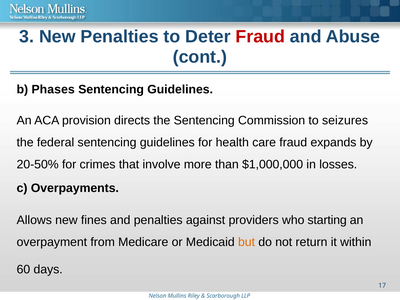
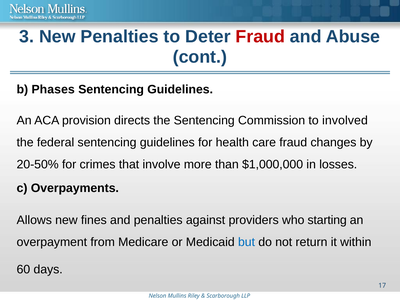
seizures: seizures -> involved
expands: expands -> changes
but colour: orange -> blue
